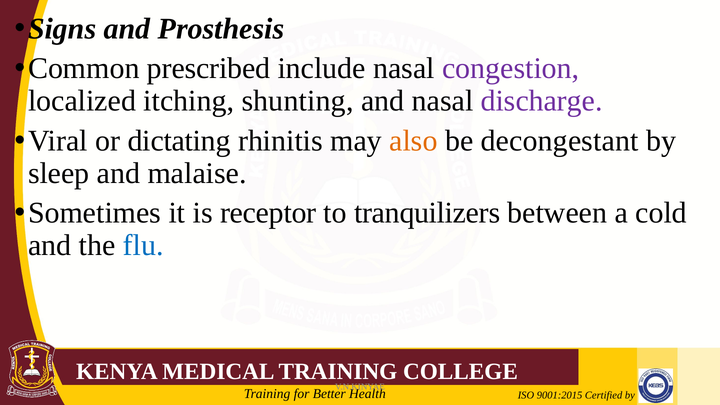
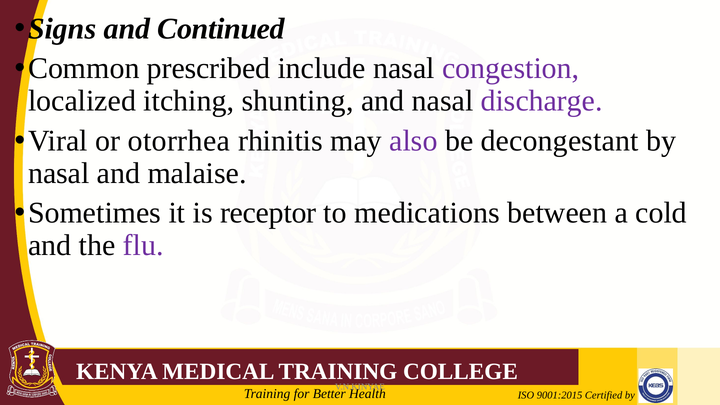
Prosthesis: Prosthesis -> Continued
dictating: dictating -> otorrhea
also colour: orange -> purple
sleep at (59, 173): sleep -> nasal
tranquilizers: tranquilizers -> medications
flu colour: blue -> purple
